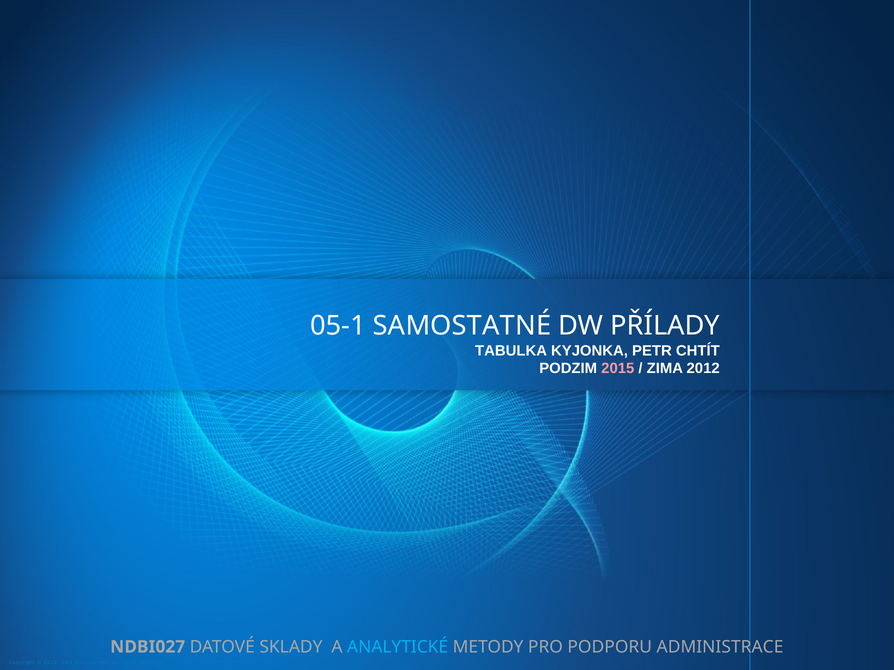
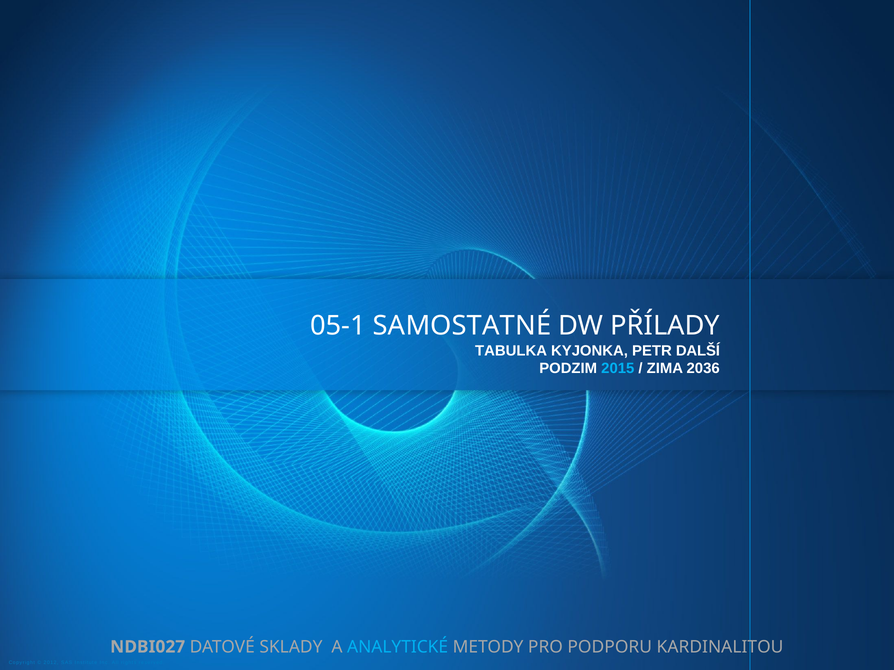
CHTÍT: CHTÍT -> DALŠÍ
2015 colour: pink -> light blue
ZIMA 2012: 2012 -> 2036
ADMINISTRACE: ADMINISTRACE -> KARDINALITOU
